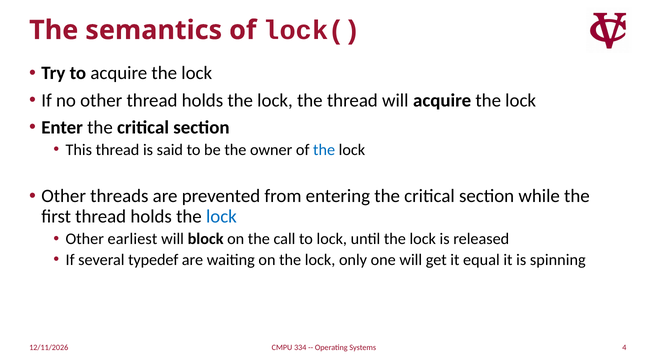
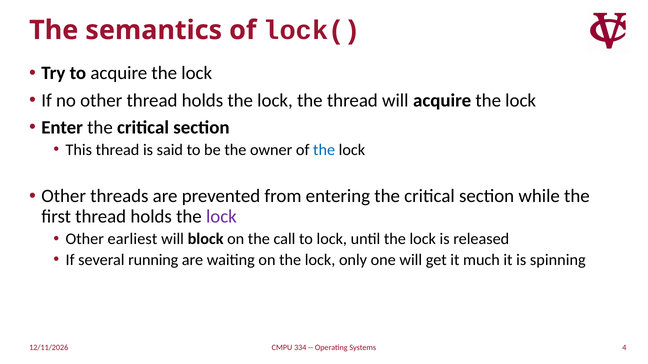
lock at (221, 217) colour: blue -> purple
typedef: typedef -> running
equal: equal -> much
